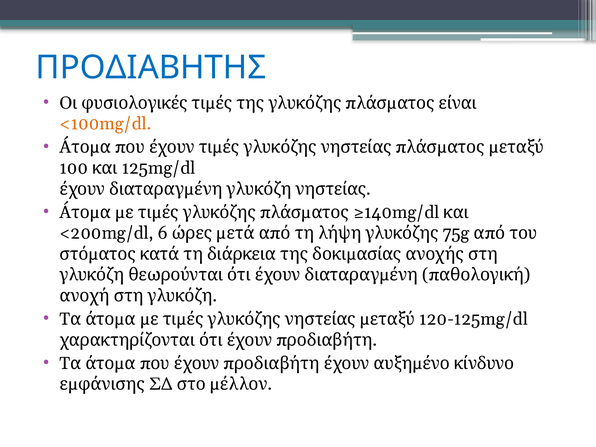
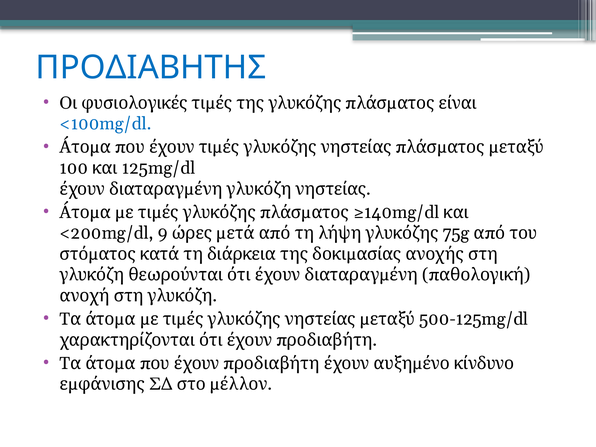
<100mg/dl colour: orange -> blue
6: 6 -> 9
120-125mg/dl: 120-125mg/dl -> 500-125mg/dl
